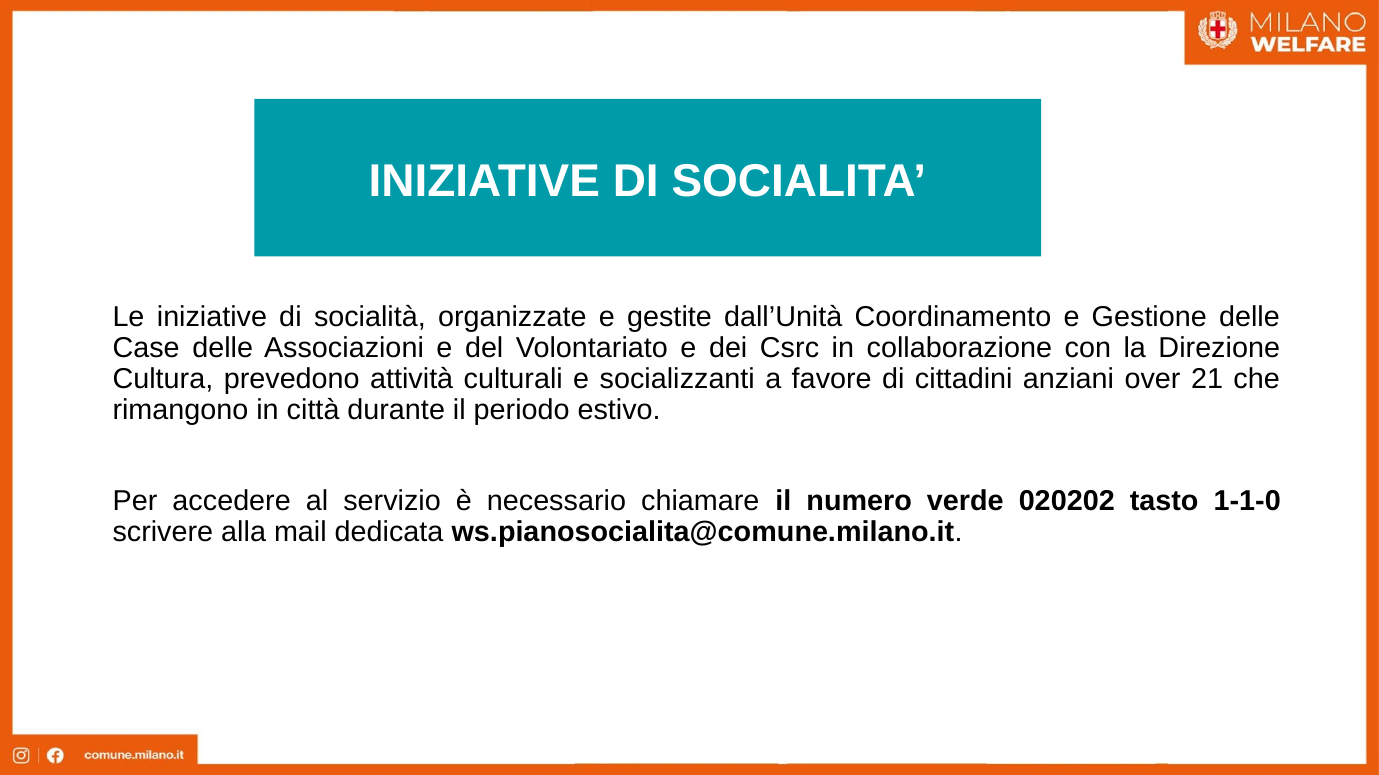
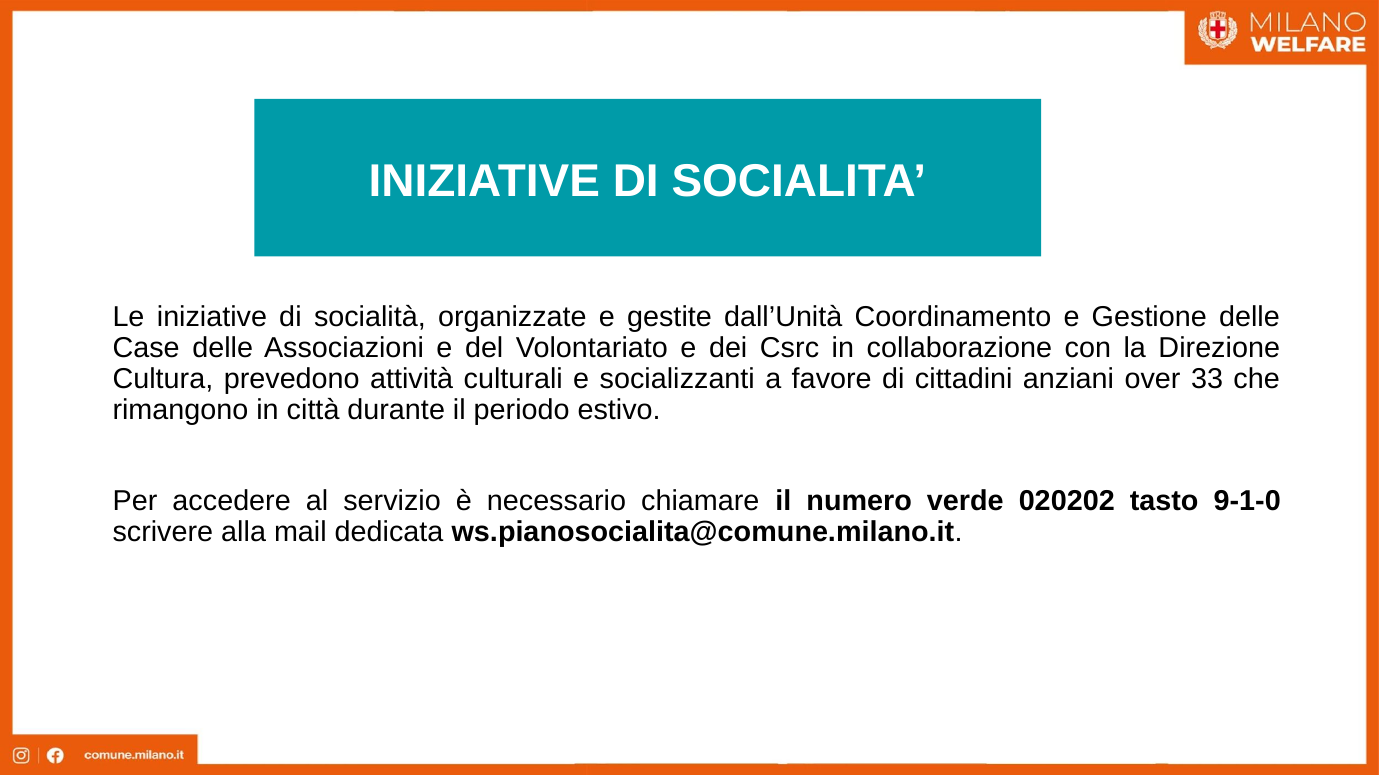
21: 21 -> 33
1-1-0: 1-1-0 -> 9-1-0
